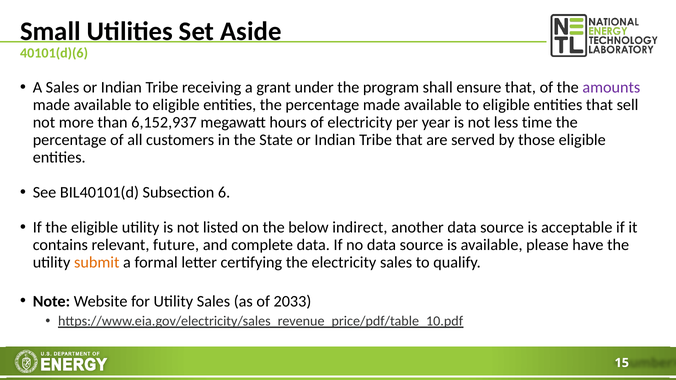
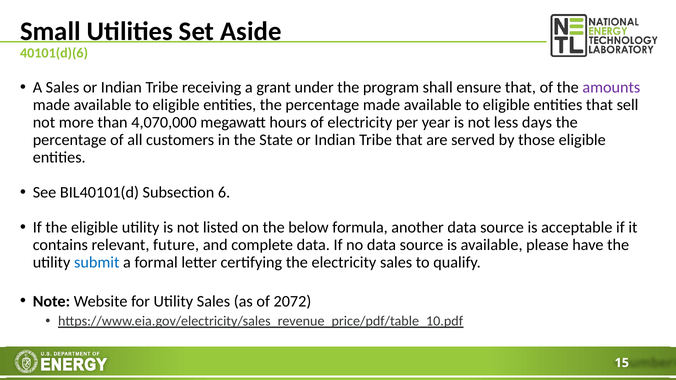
6,152,937: 6,152,937 -> 4,070,000
time: time -> days
indirect: indirect -> formula
submit colour: orange -> blue
2033: 2033 -> 2072
